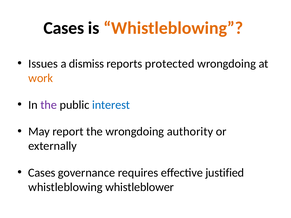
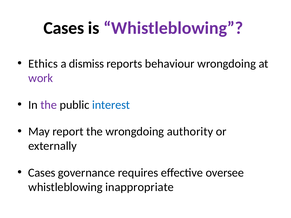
Whistleblowing at (173, 28) colour: orange -> purple
Issues: Issues -> Ethics
protected: protected -> behaviour
work colour: orange -> purple
justified: justified -> oversee
whistleblower: whistleblower -> inappropriate
